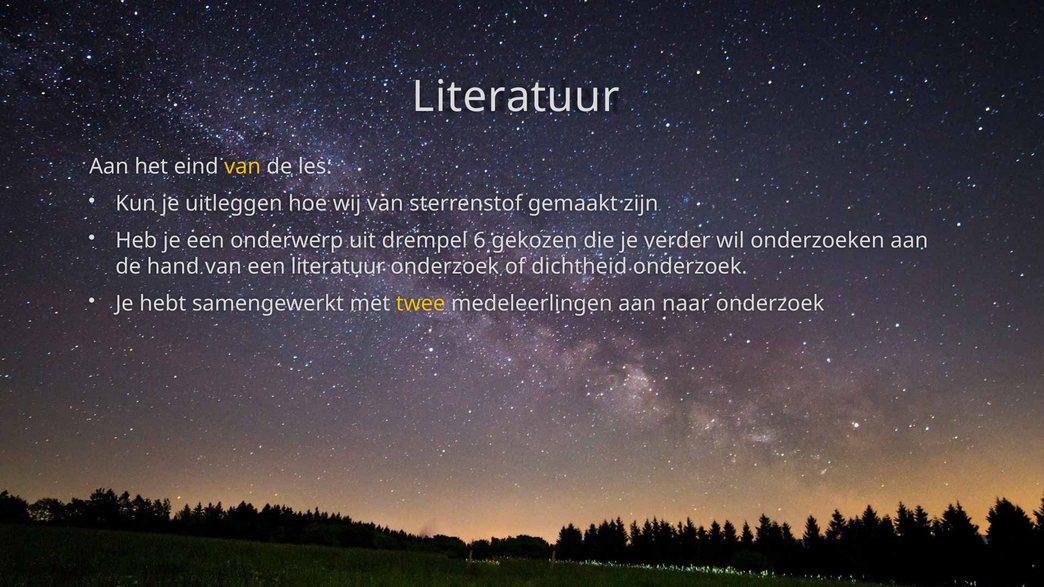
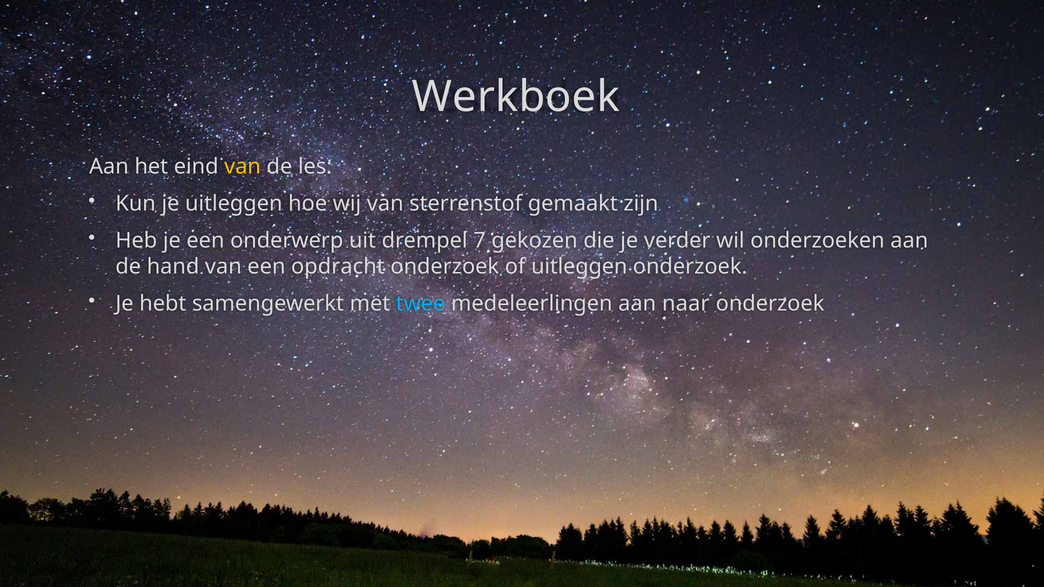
Literatuur at (516, 97): Literatuur -> Werkboek
6: 6 -> 7
een literatuur: literatuur -> opdracht
of dichtheid: dichtheid -> uitleggen
twee colour: yellow -> light blue
